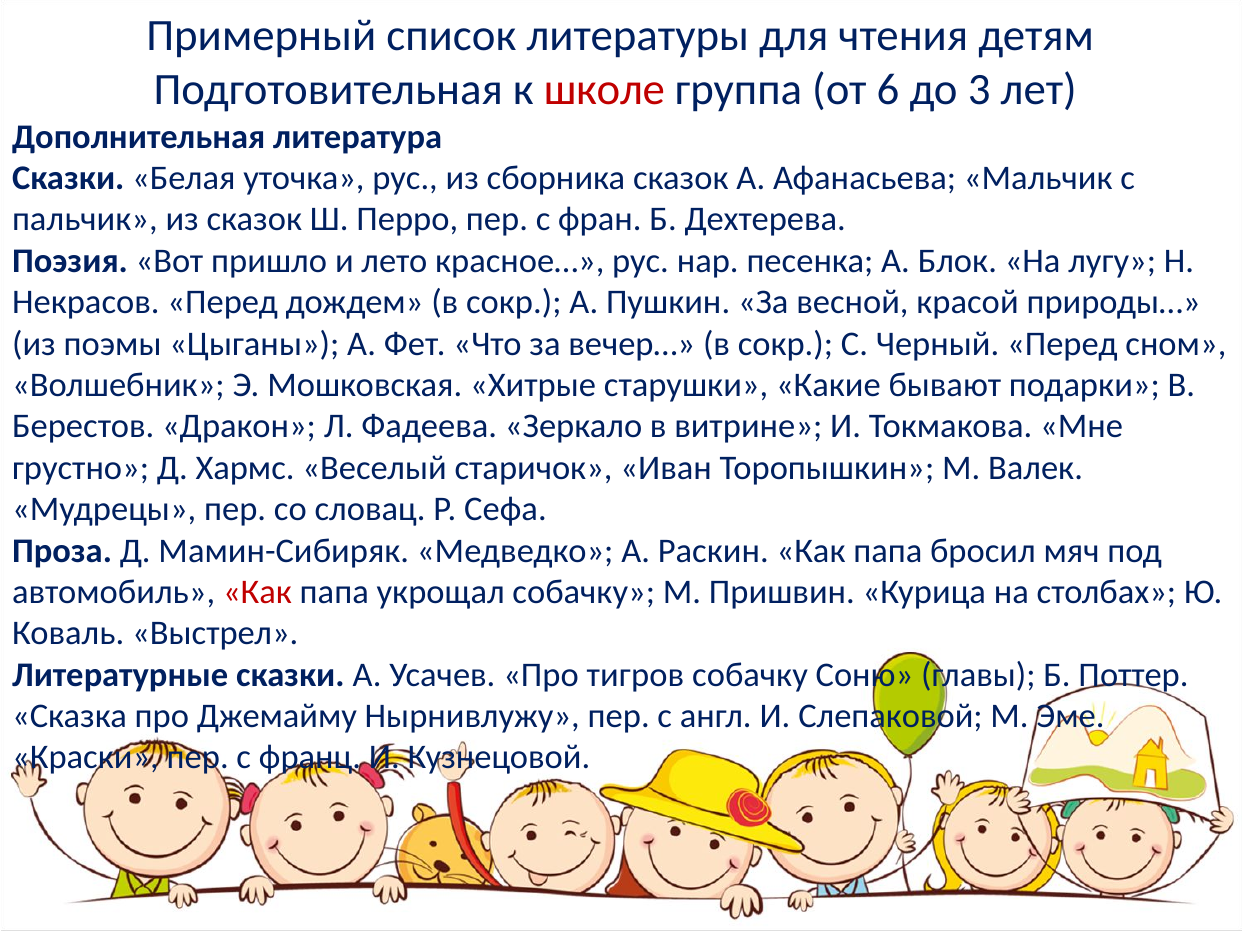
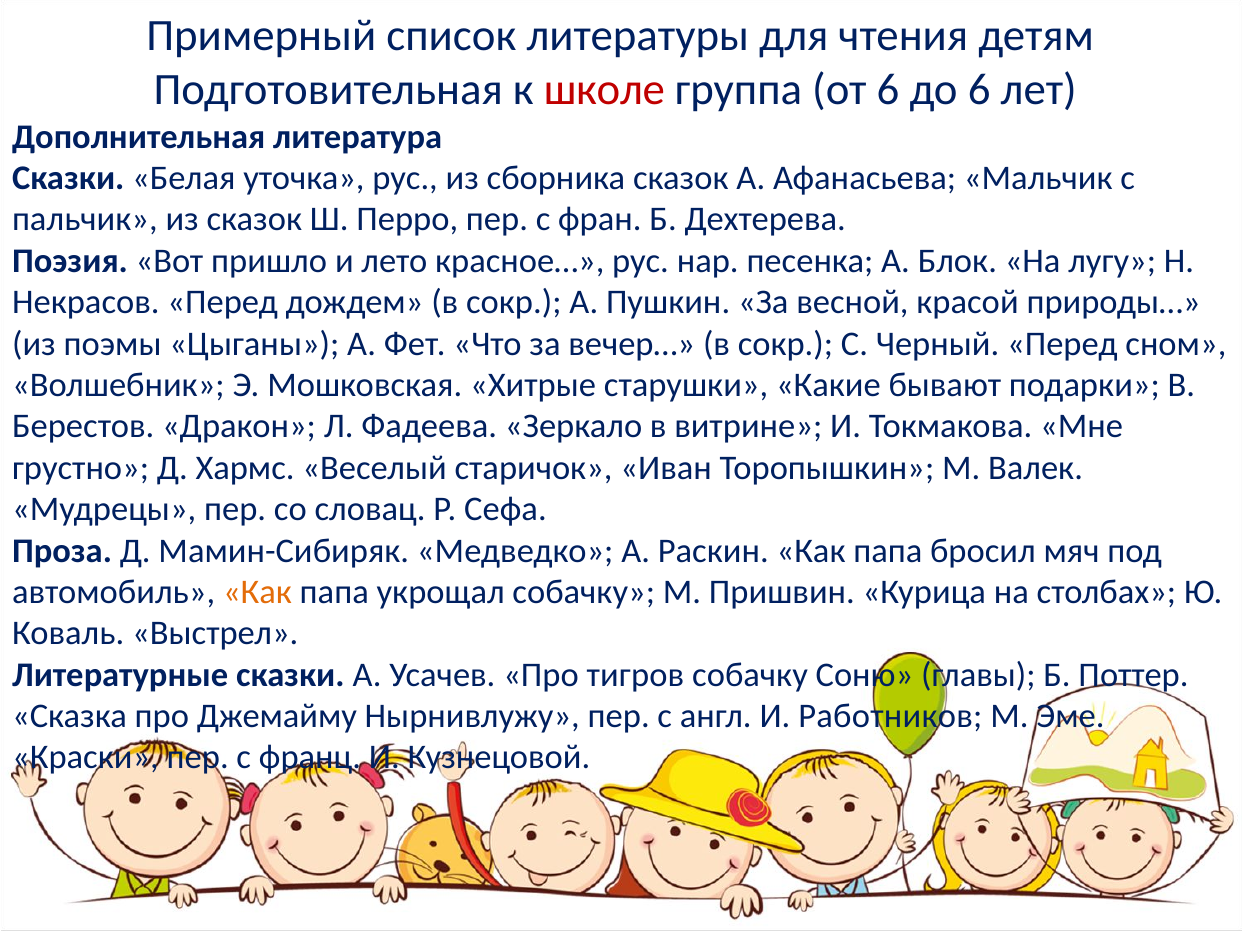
до 3: 3 -> 6
Как at (257, 592) colour: red -> orange
Слепаковой: Слепаковой -> Работников
